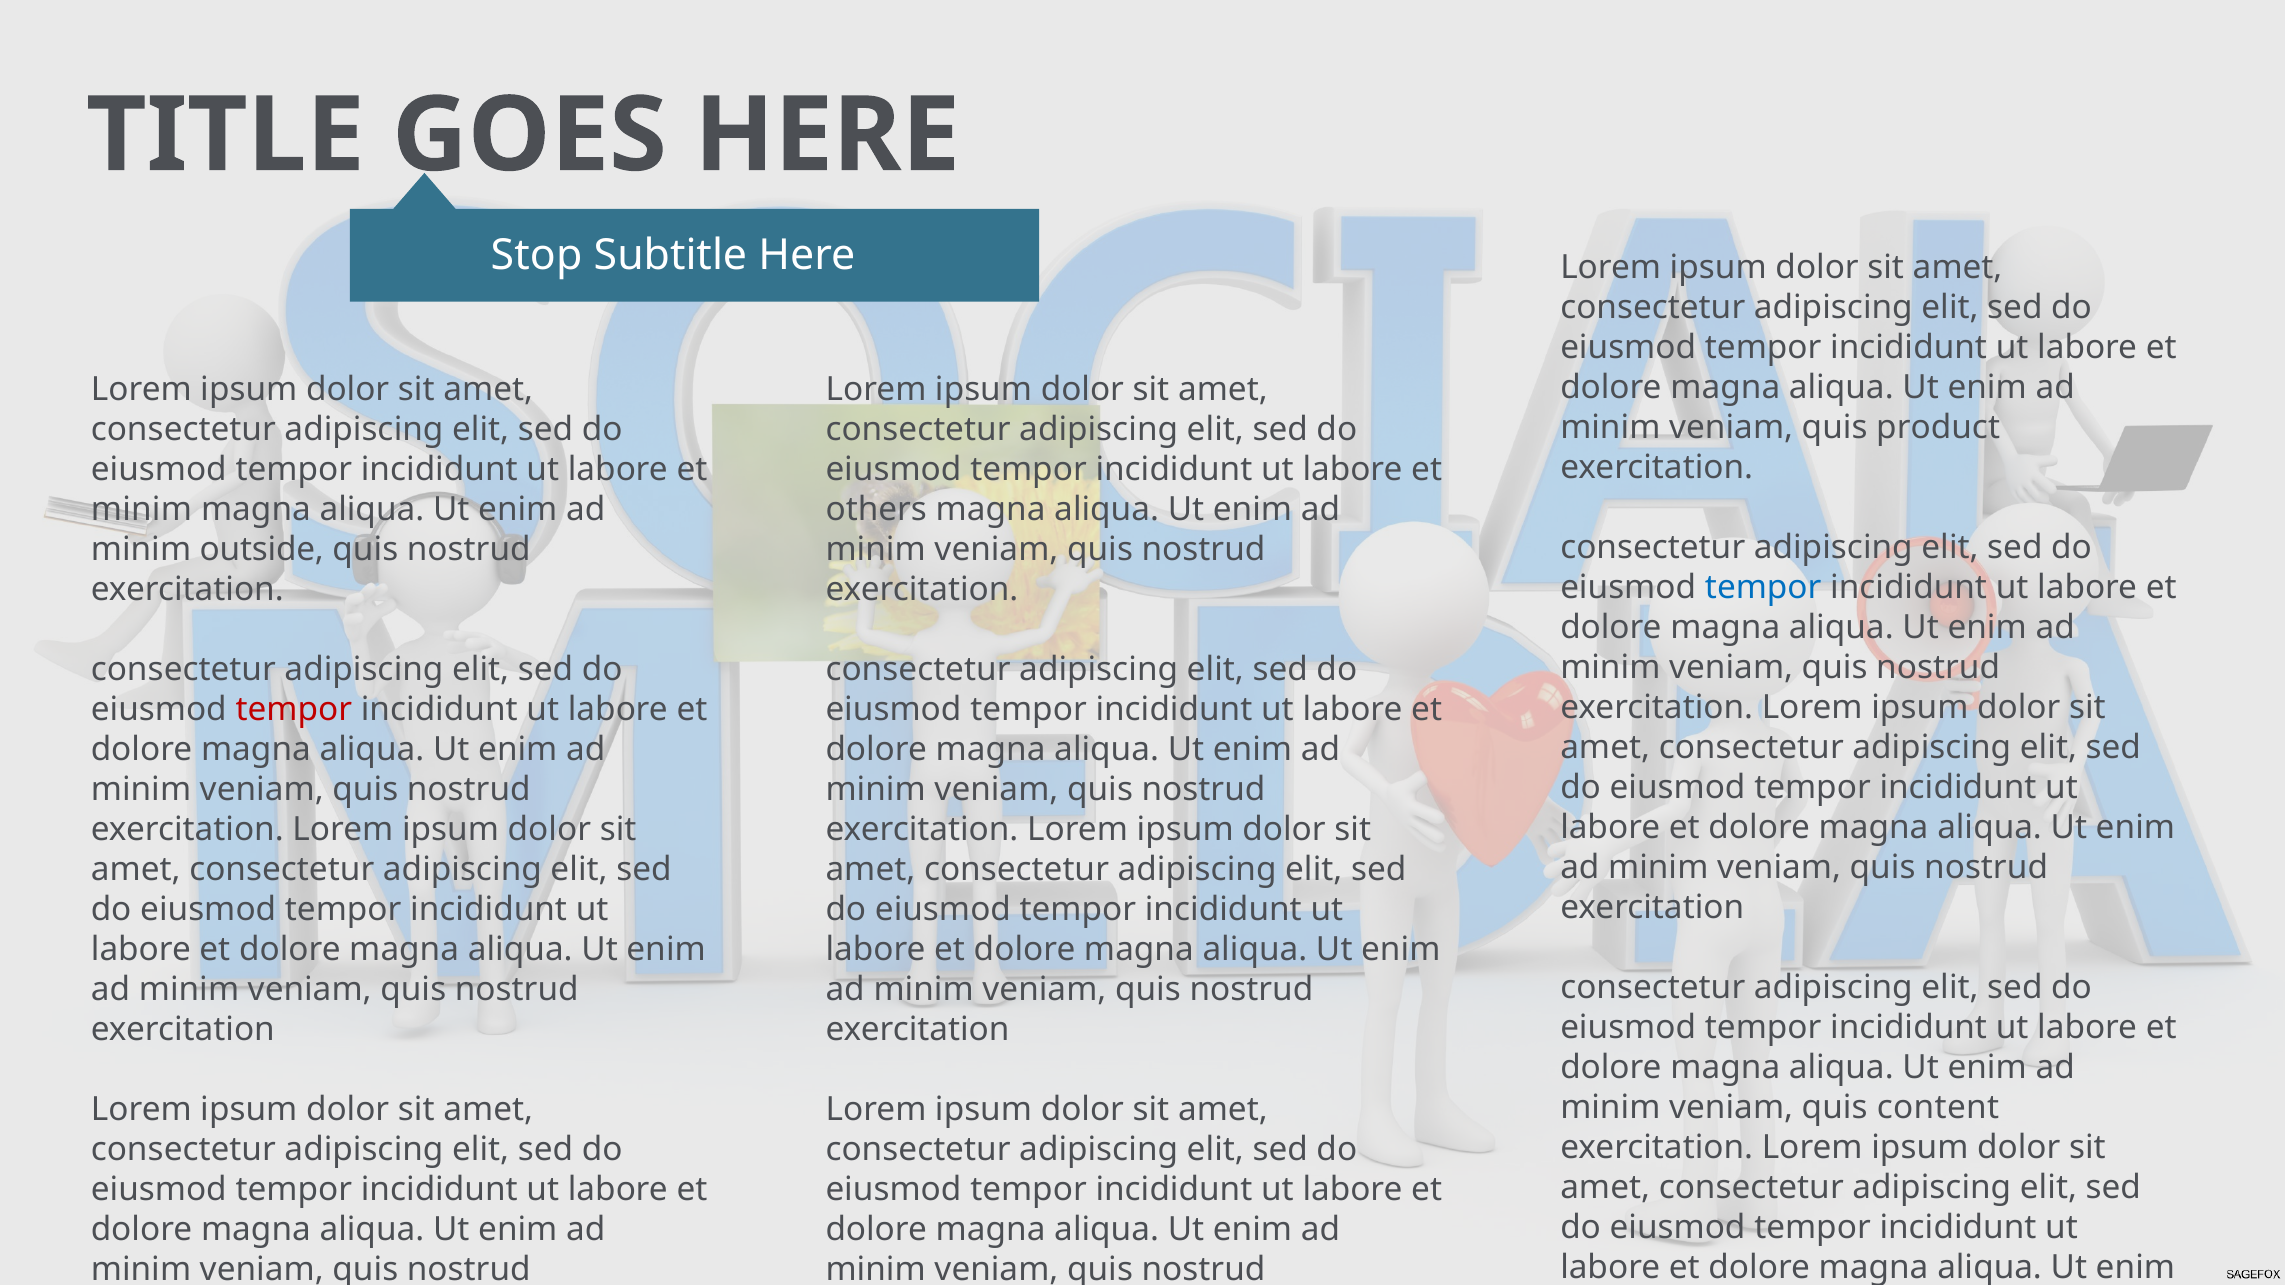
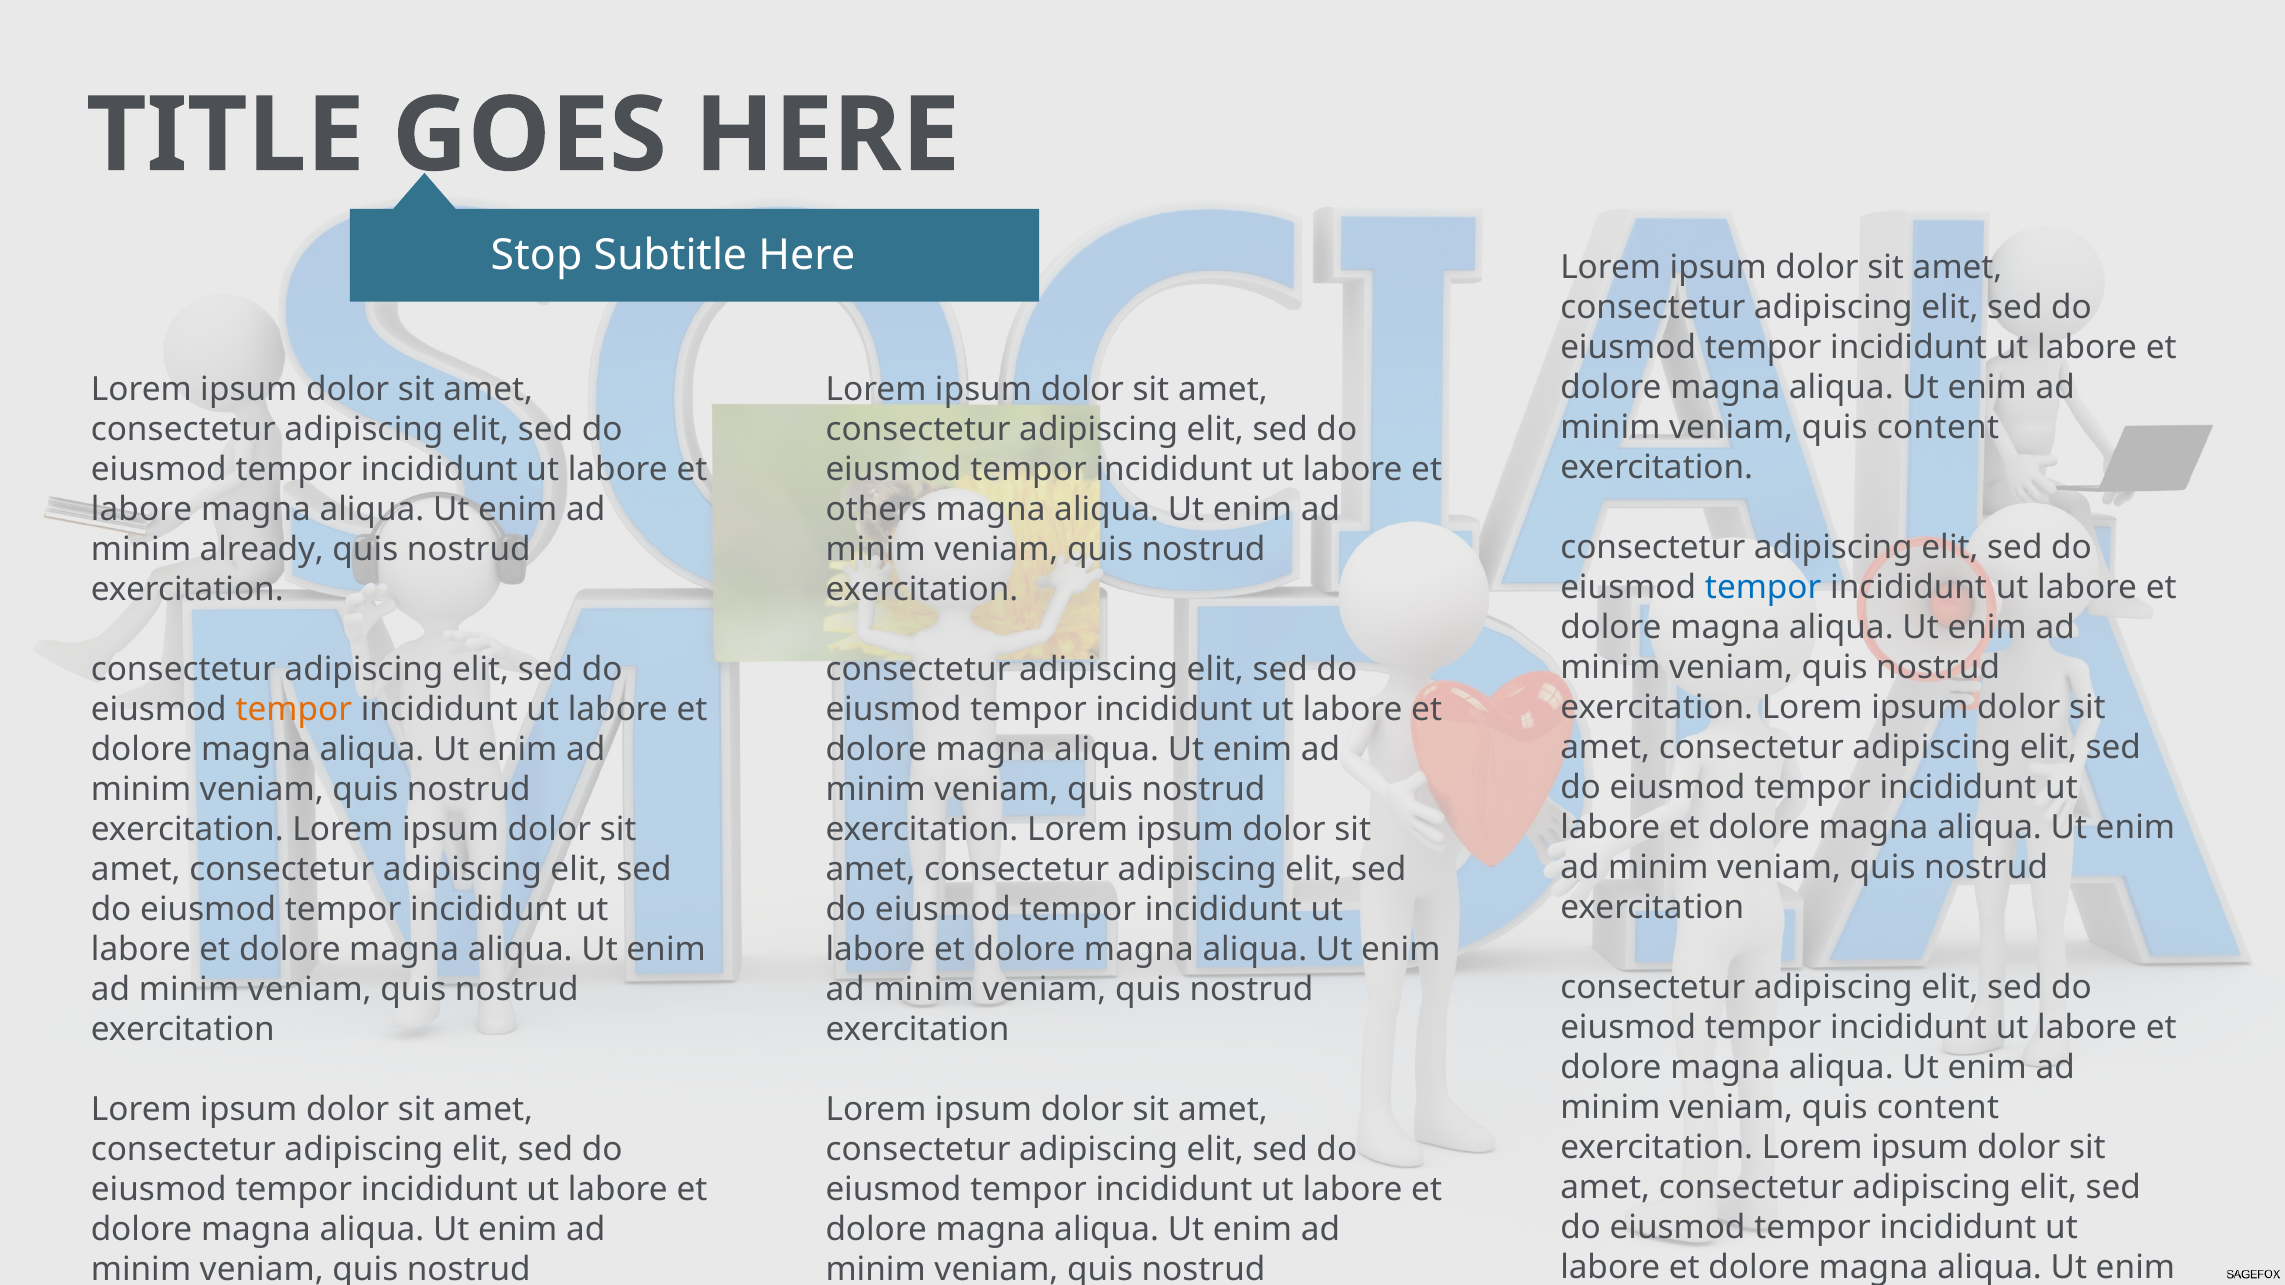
product at (1938, 428): product -> content
minim at (141, 509): minim -> labore
outside: outside -> already
tempor at (294, 709) colour: red -> orange
